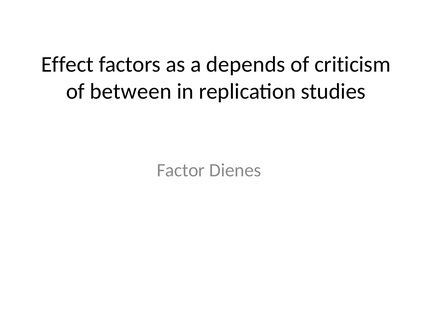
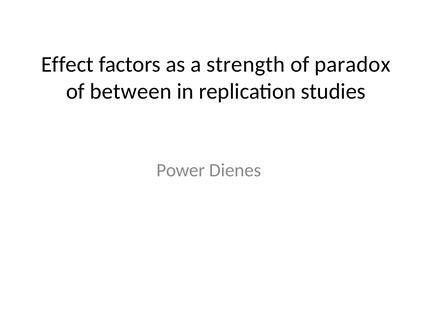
depends: depends -> strength
criticism: criticism -> paradox
Factor: Factor -> Power
